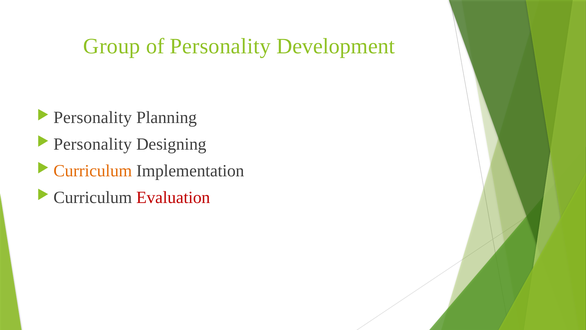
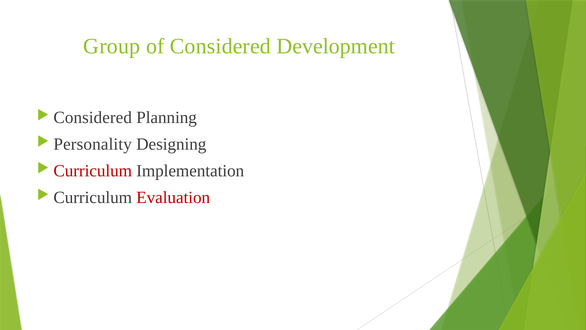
of Personality: Personality -> Considered
Personality at (93, 117): Personality -> Considered
Curriculum at (93, 171) colour: orange -> red
